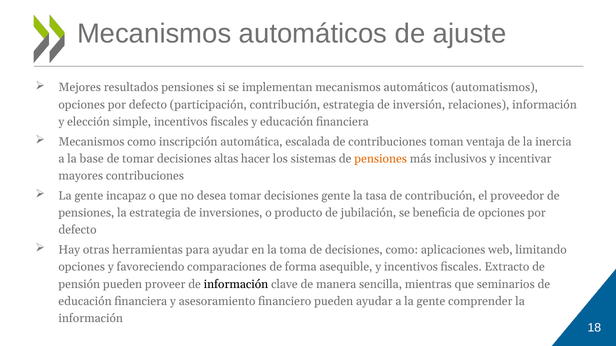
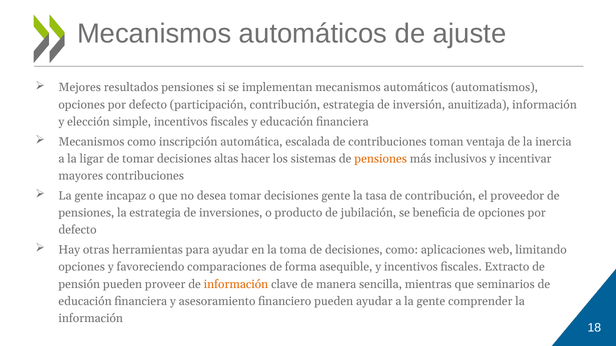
relaciones: relaciones -> anuitizada
base: base -> ligar
información at (236, 285) colour: black -> orange
